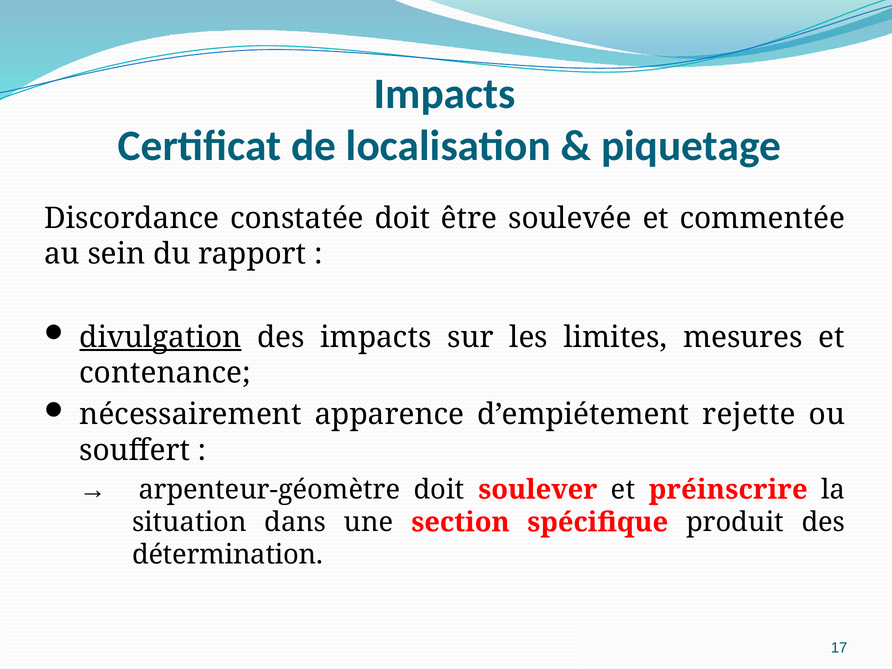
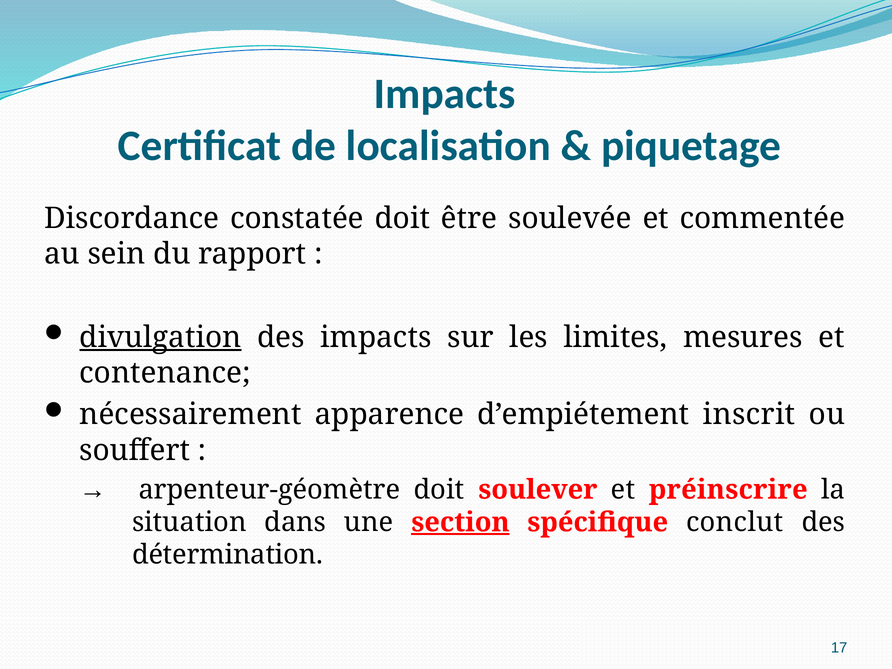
rejette: rejette -> inscrit
section underline: none -> present
produit: produit -> conclut
